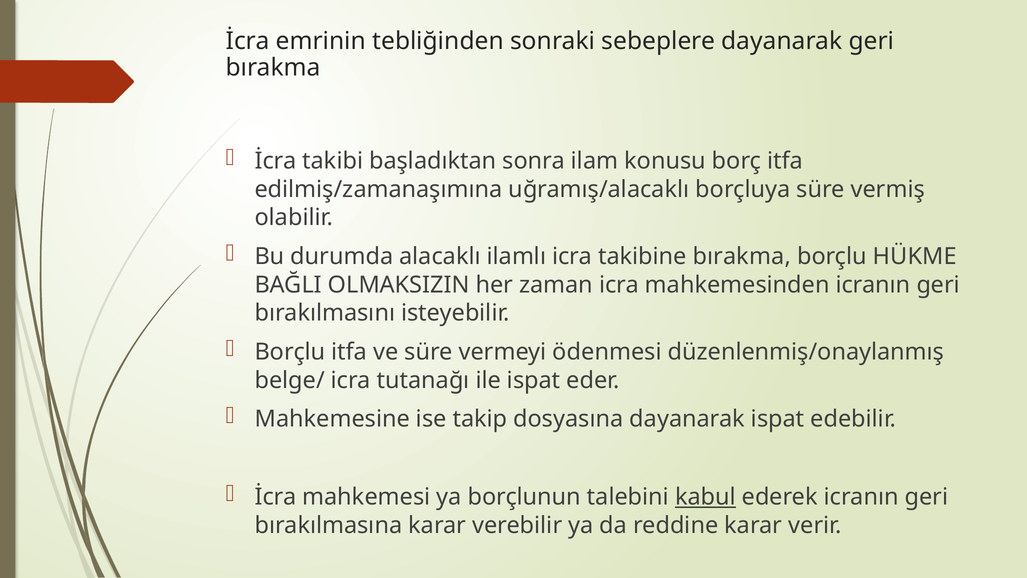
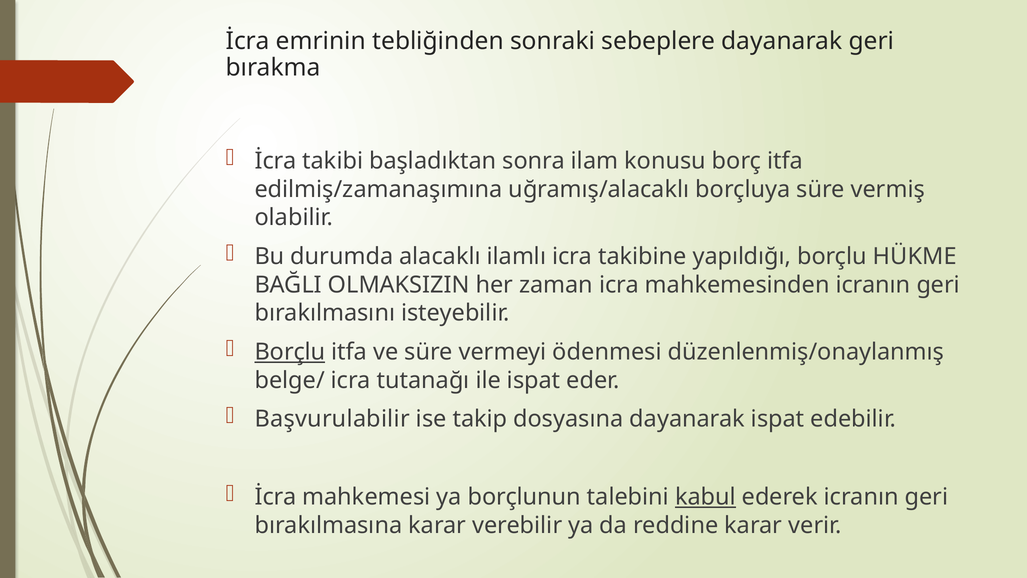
takibine bırakma: bırakma -> yapıldığı
Borçlu at (290, 352) underline: none -> present
Mahkemesine: Mahkemesine -> Başvurulabilir
